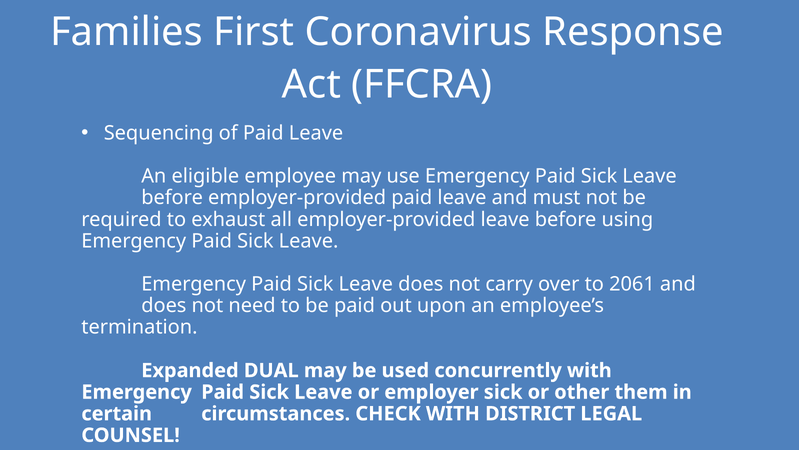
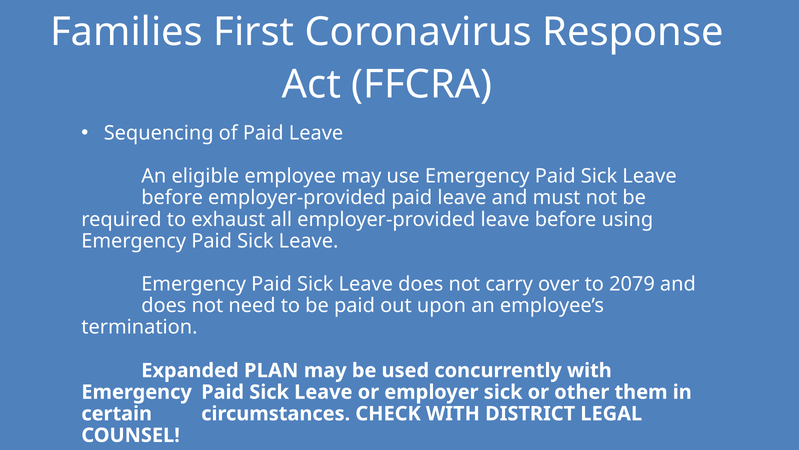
2061: 2061 -> 2079
DUAL: DUAL -> PLAN
